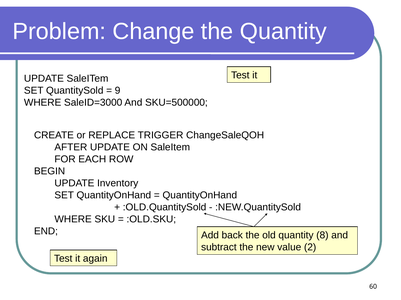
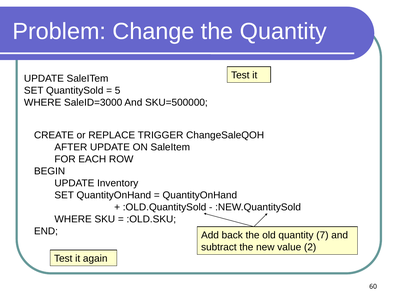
9: 9 -> 5
8: 8 -> 7
